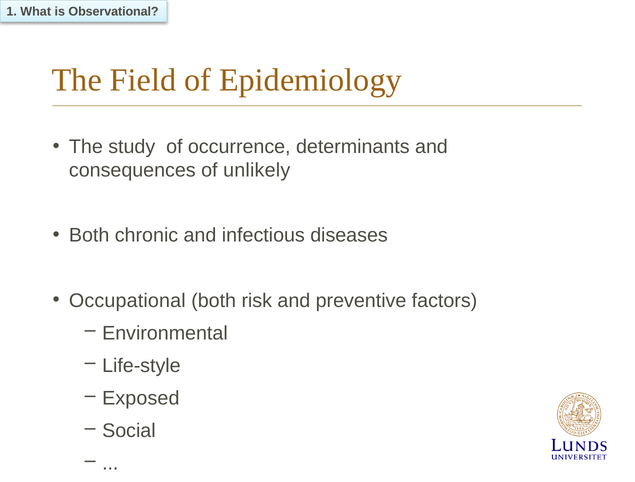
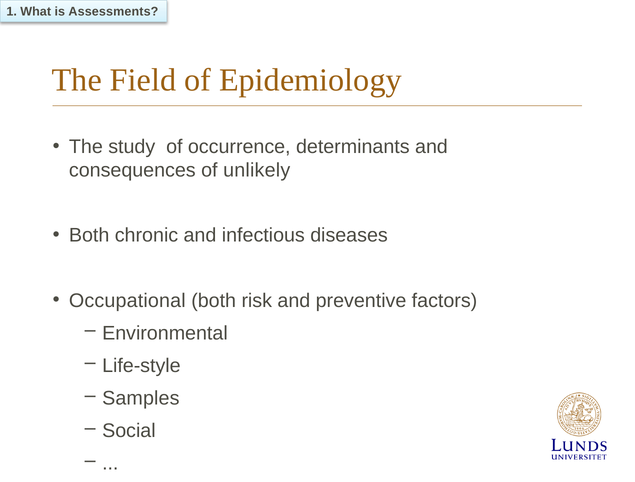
Observational: Observational -> Assessments
Exposed: Exposed -> Samples
